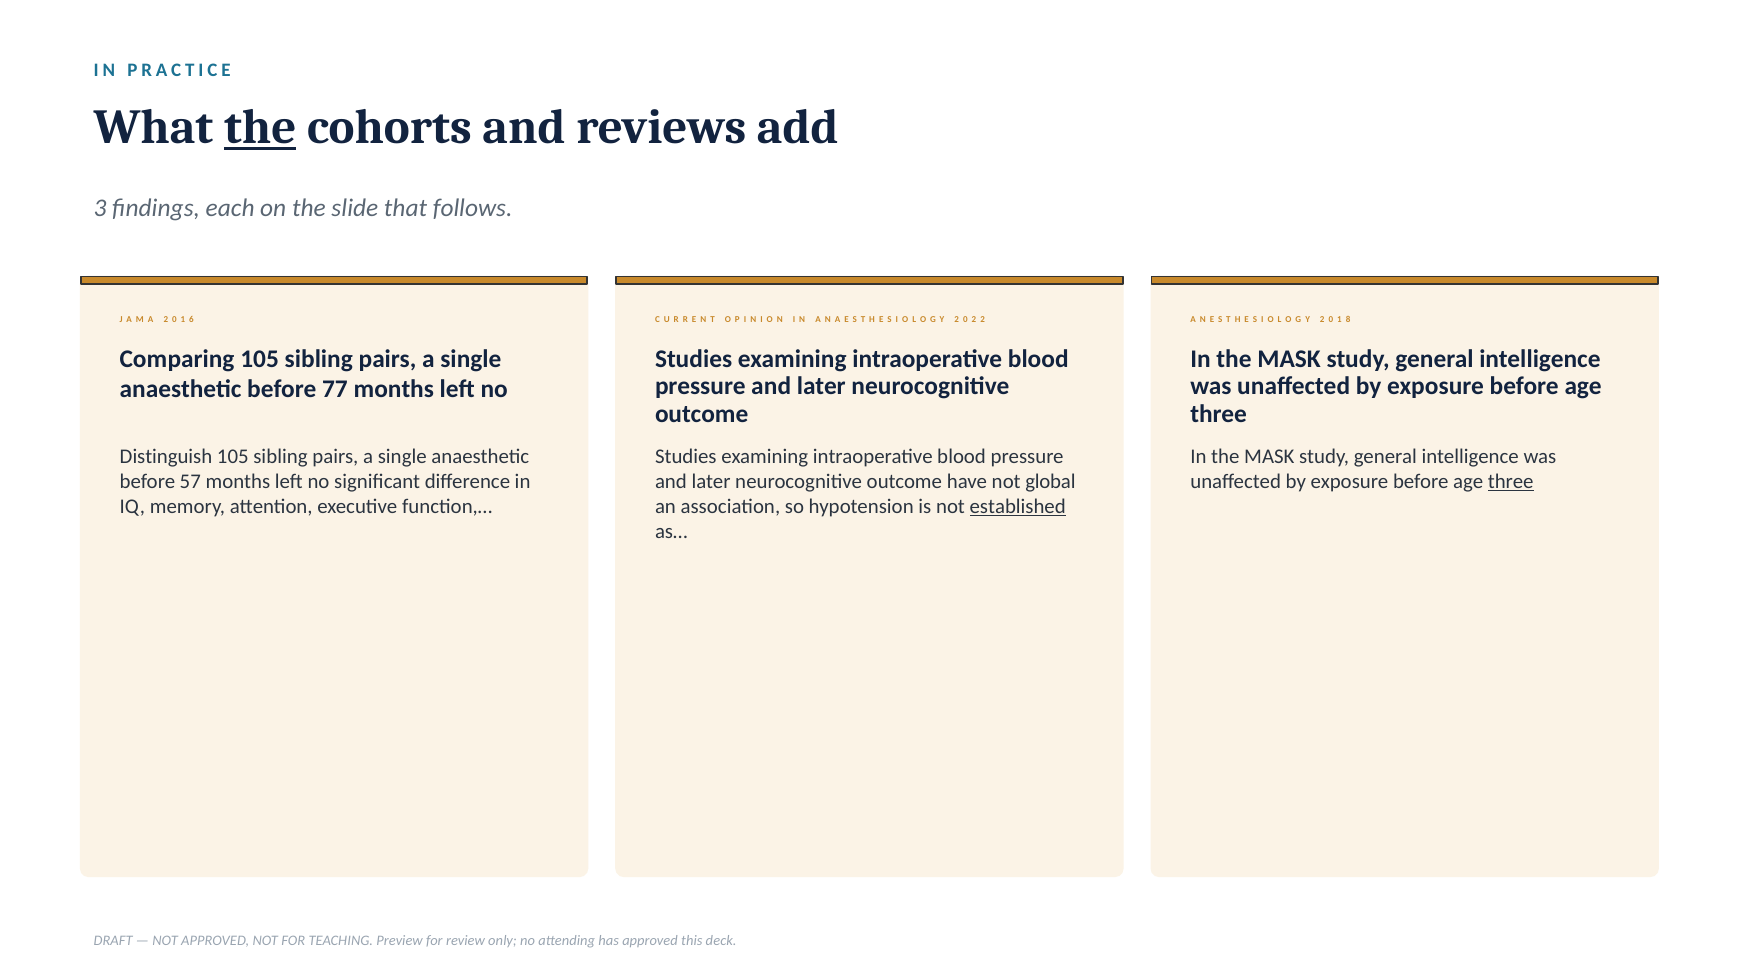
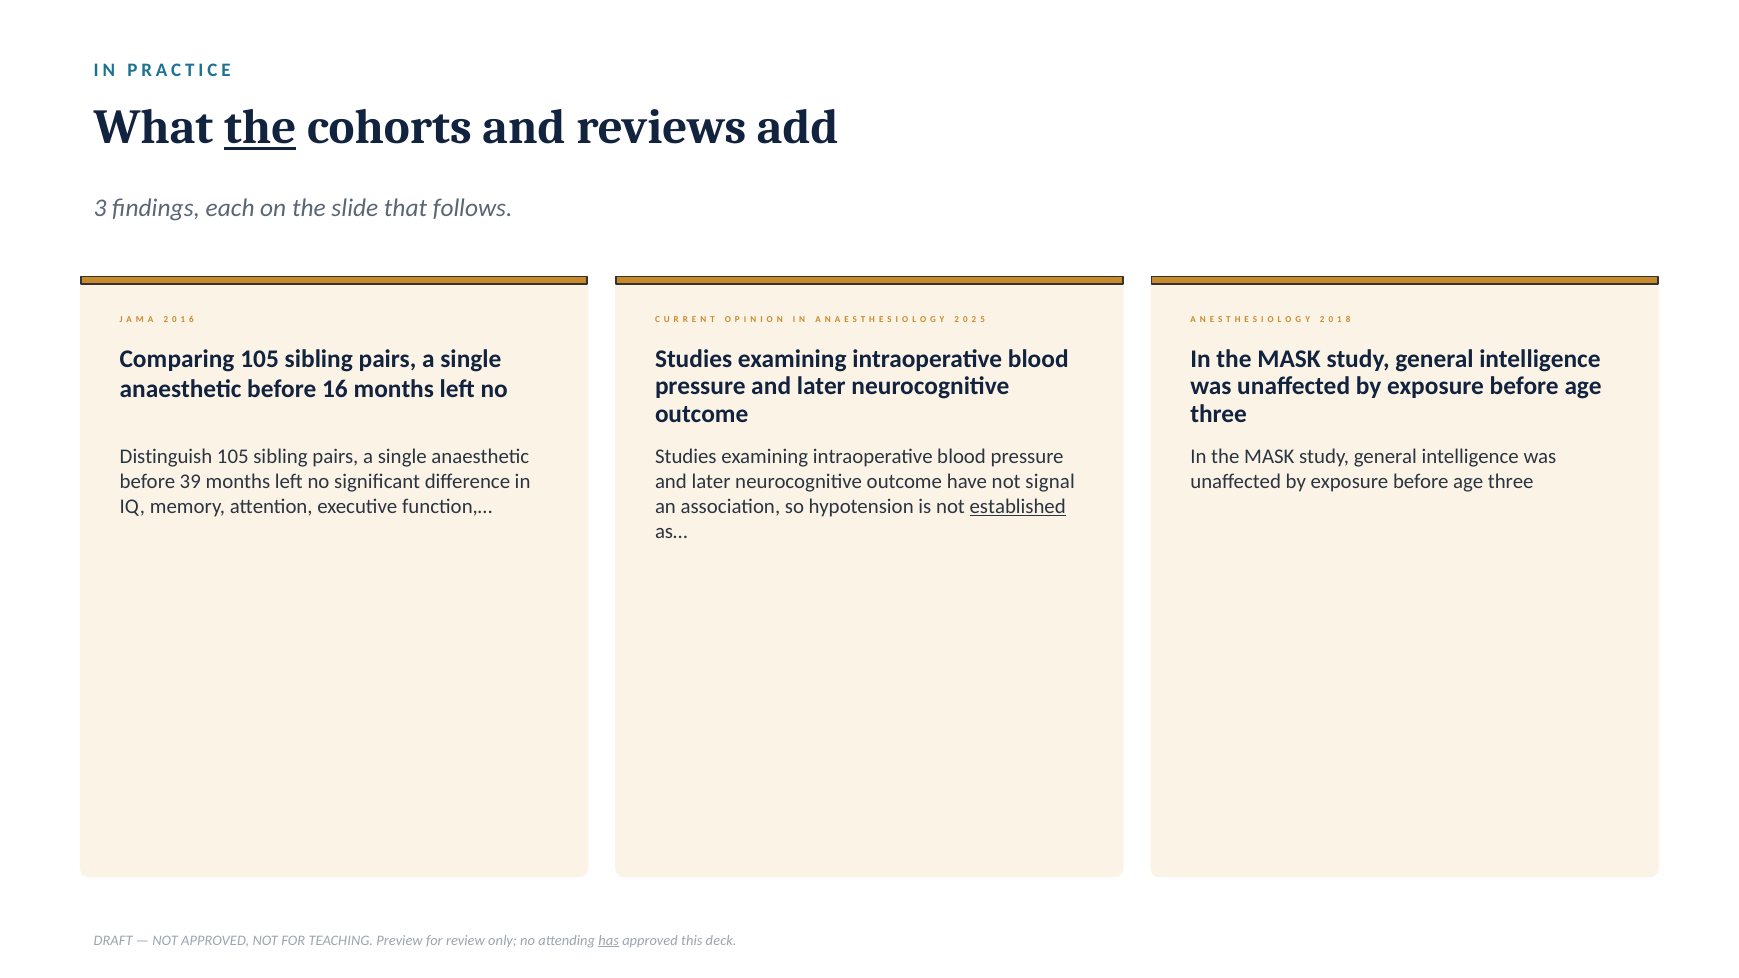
2 at (983, 320): 2 -> 5
77: 77 -> 16
57: 57 -> 39
global: global -> signal
three at (1511, 482) underline: present -> none
has underline: none -> present
